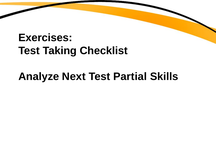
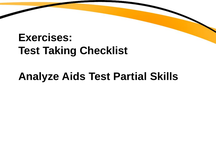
Next: Next -> Aids
